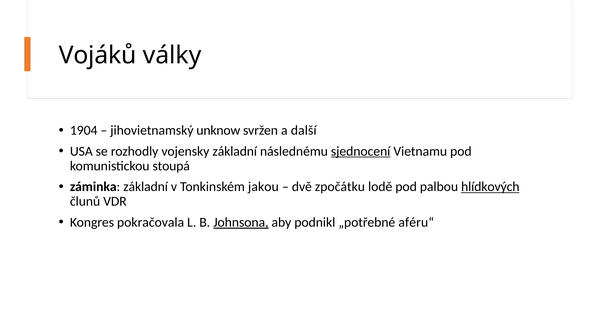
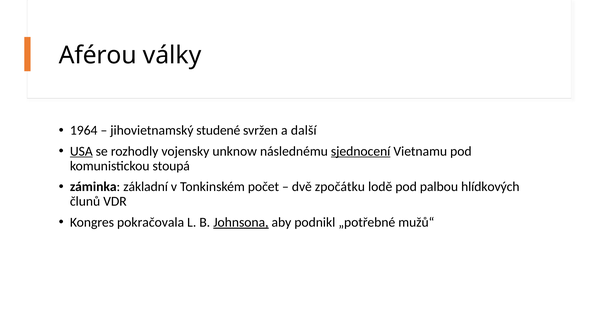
Vojáků: Vojáků -> Aférou
1904: 1904 -> 1964
unknow: unknow -> studené
USA underline: none -> present
vojensky základní: základní -> unknow
jakou: jakou -> počet
hlídkových underline: present -> none
aféru“: aféru“ -> mužů“
